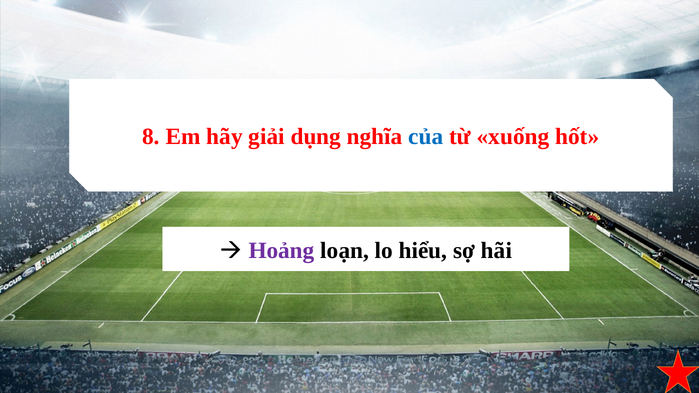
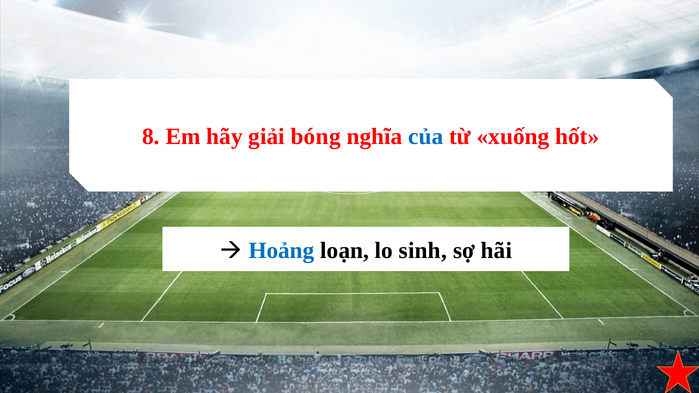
dụng: dụng -> bóng
Hoảng colour: purple -> blue
hiểu: hiểu -> sinh
